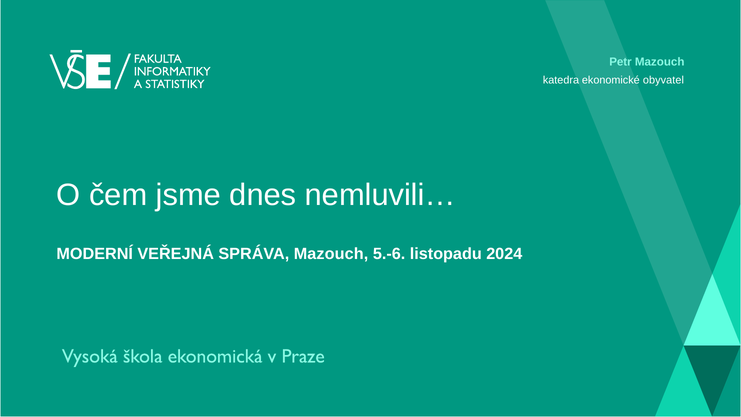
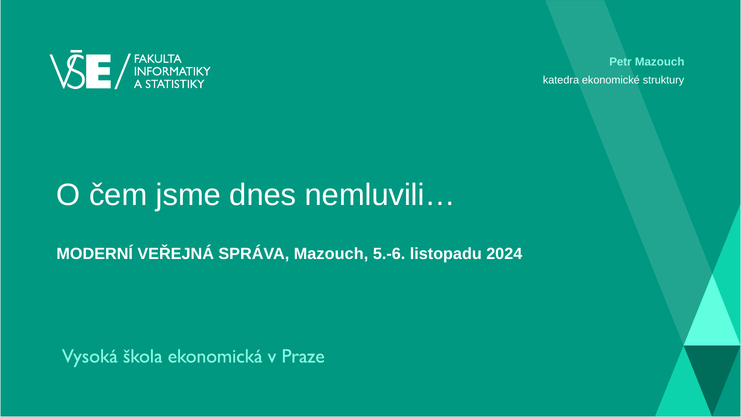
obyvatel: obyvatel -> struktury
